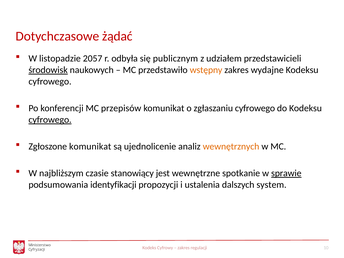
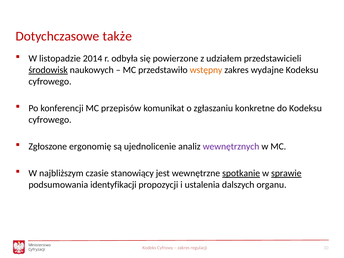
żądać: żądać -> także
2057: 2057 -> 2014
publicznym: publicznym -> powierzone
zgłaszaniu cyfrowego: cyfrowego -> konkretne
cyfrowego at (50, 120) underline: present -> none
Zgłoszone komunikat: komunikat -> ergonomię
wewnętrznych colour: orange -> purple
spotkanie underline: none -> present
system: system -> organu
